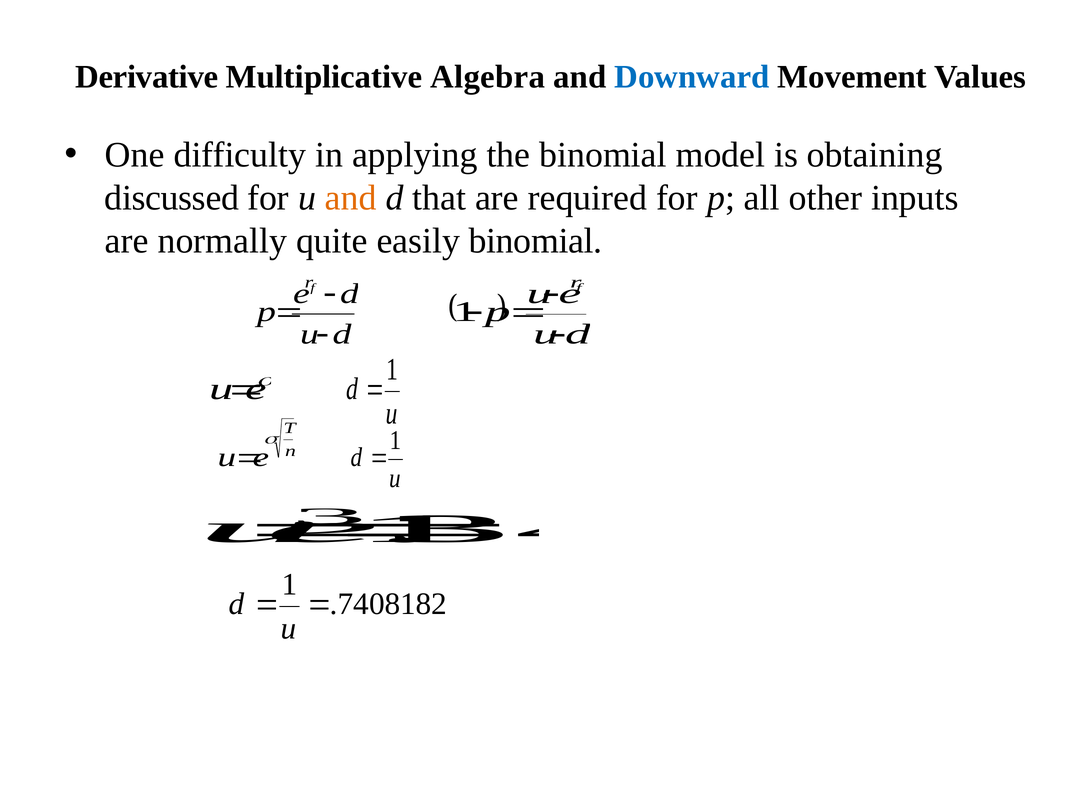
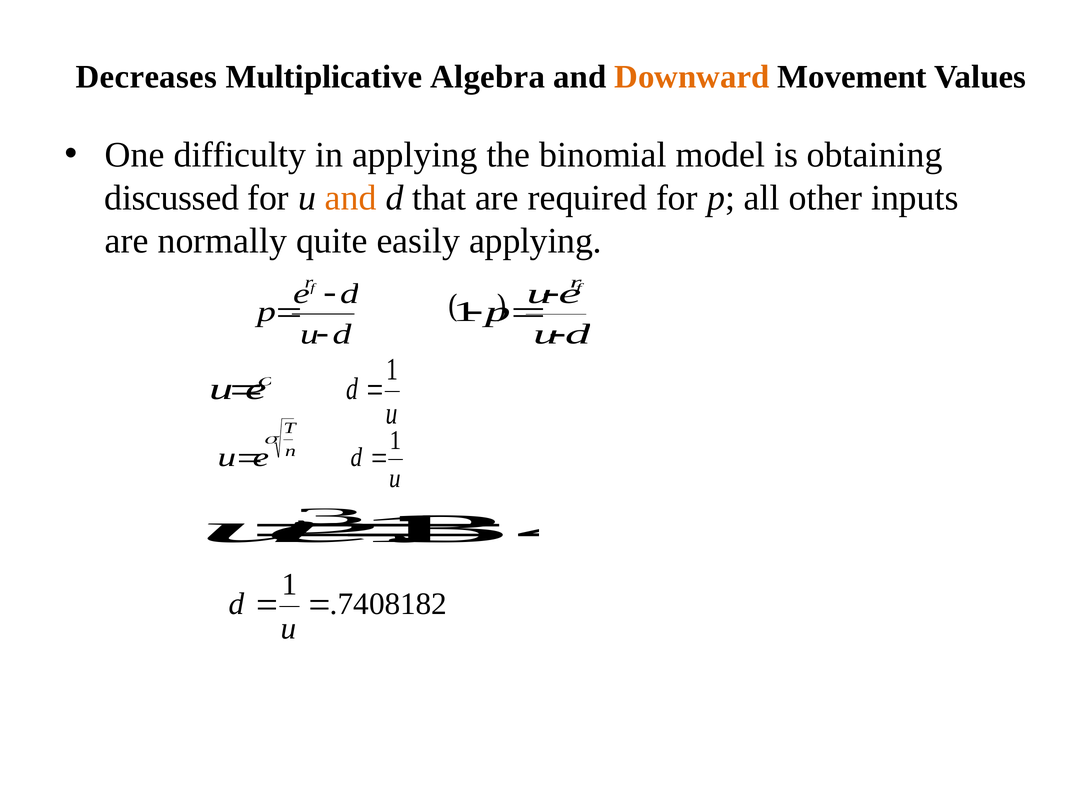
Derivative: Derivative -> Decreases
Downward colour: blue -> orange
easily binomial: binomial -> applying
